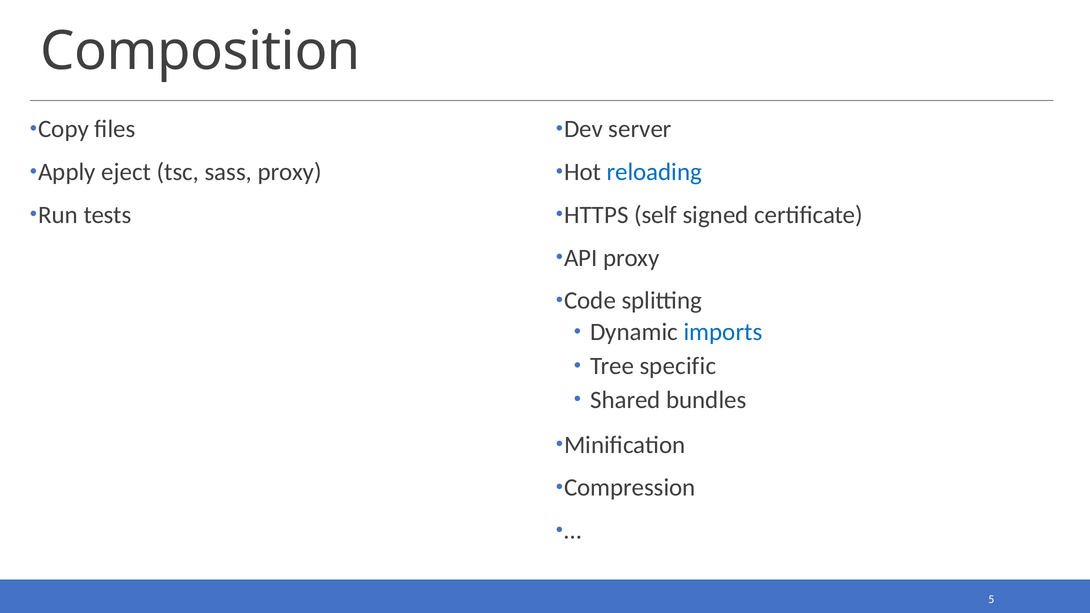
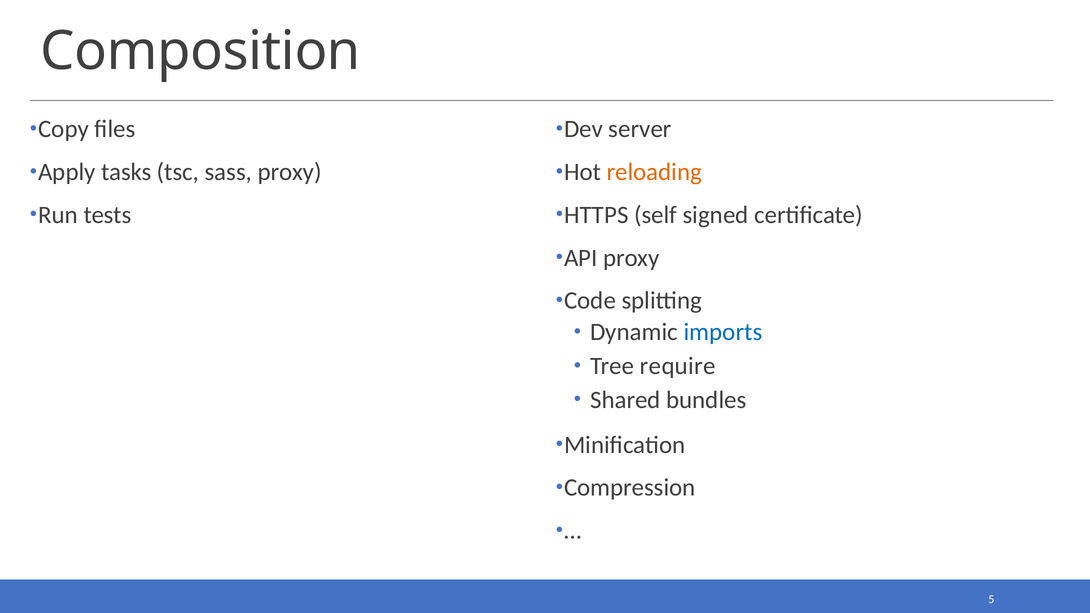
eject: eject -> tasks
reloading colour: blue -> orange
specific: specific -> require
